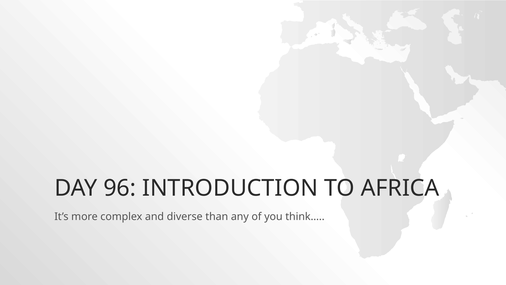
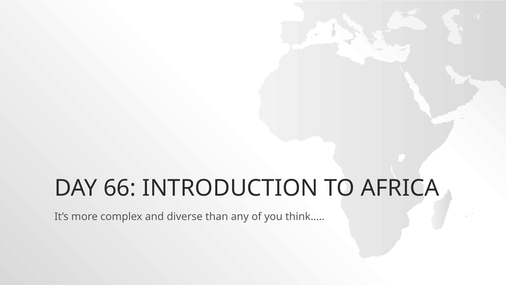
96: 96 -> 66
